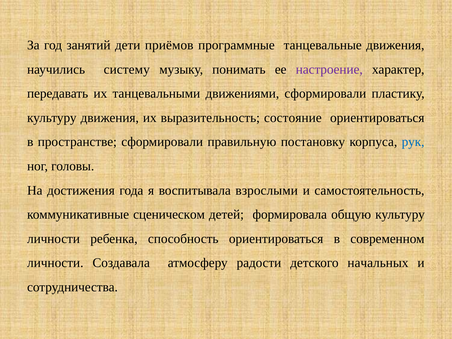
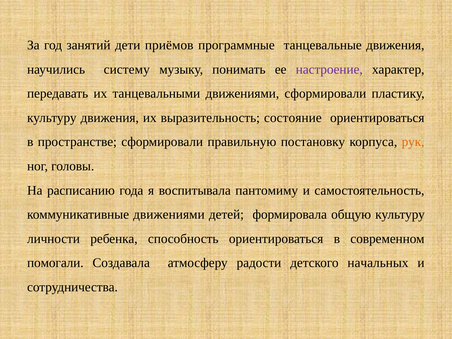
рук colour: blue -> orange
достижения: достижения -> расписанию
взрослыми: взрослыми -> пантомиму
коммуникативные сценическом: сценическом -> движениями
личности at (55, 263): личности -> помогали
